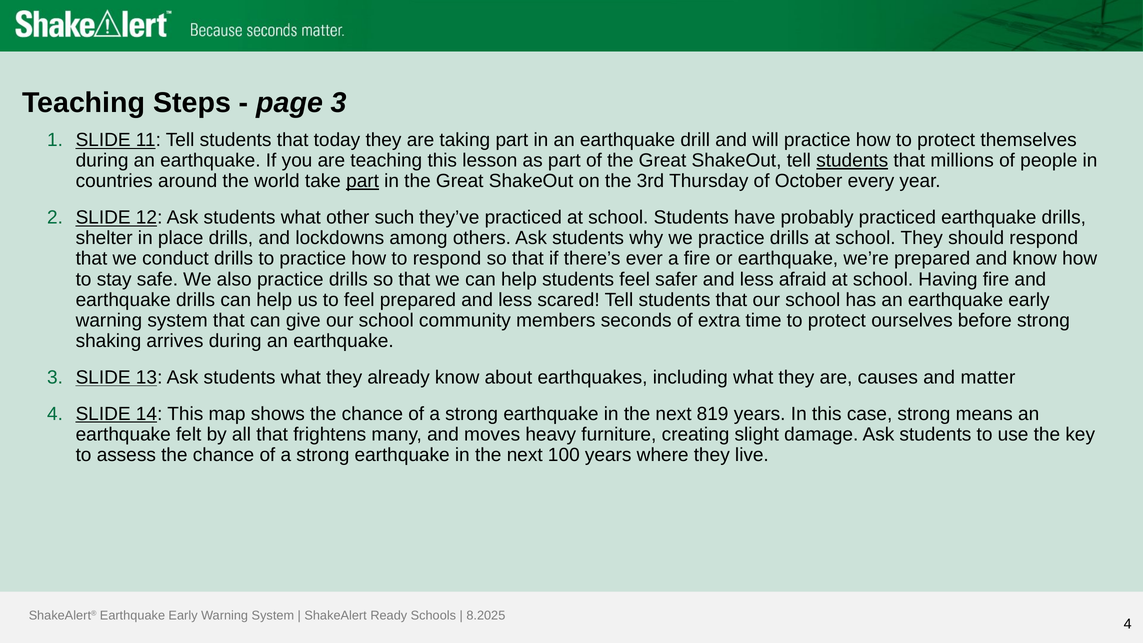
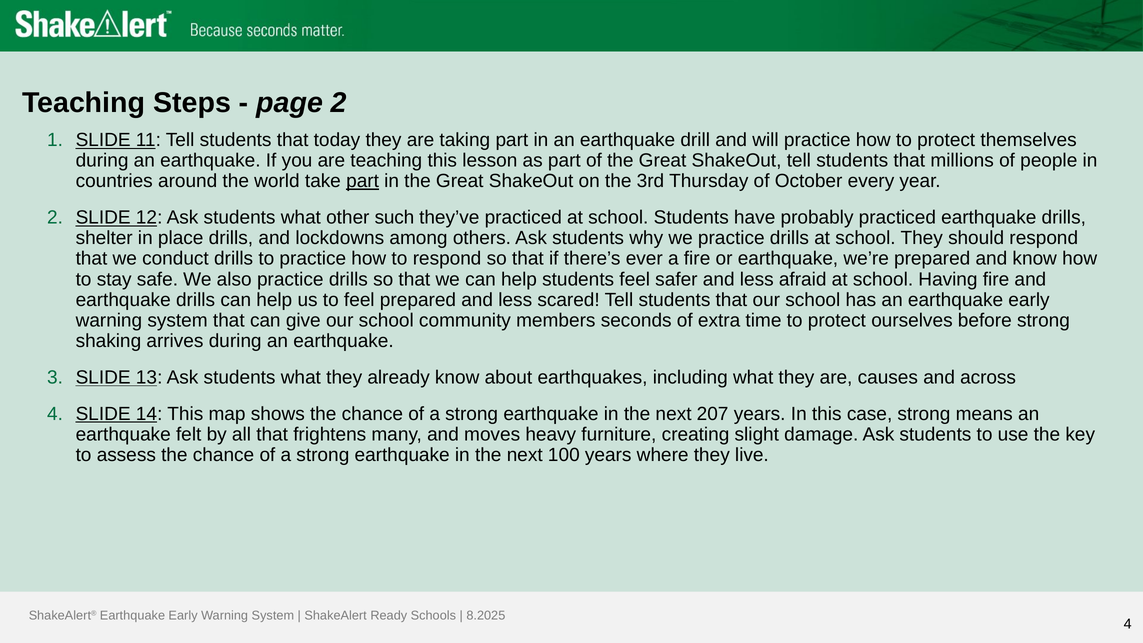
page 3: 3 -> 2
students at (852, 161) underline: present -> none
matter: matter -> across
819: 819 -> 207
